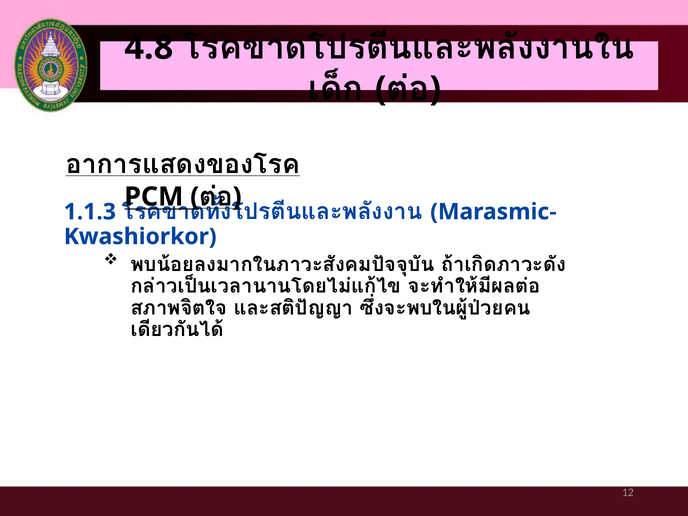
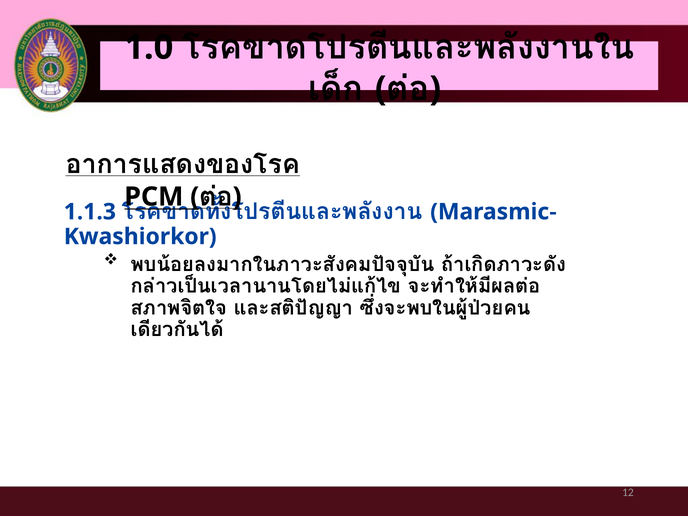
4.8: 4.8 -> 1.0
